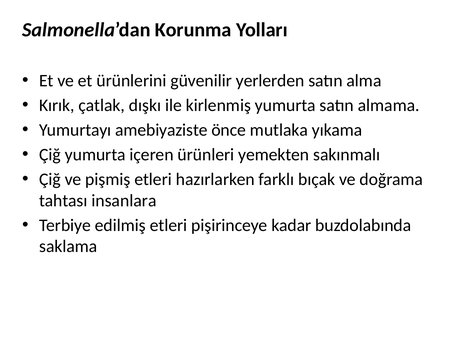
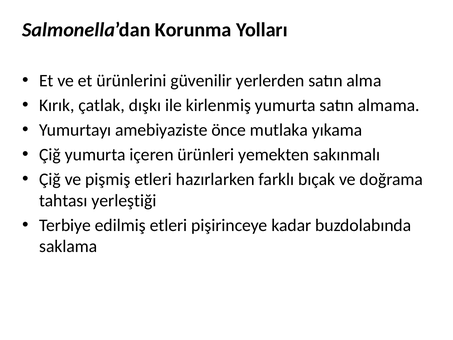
insanlara: insanlara -> yerleştiği
